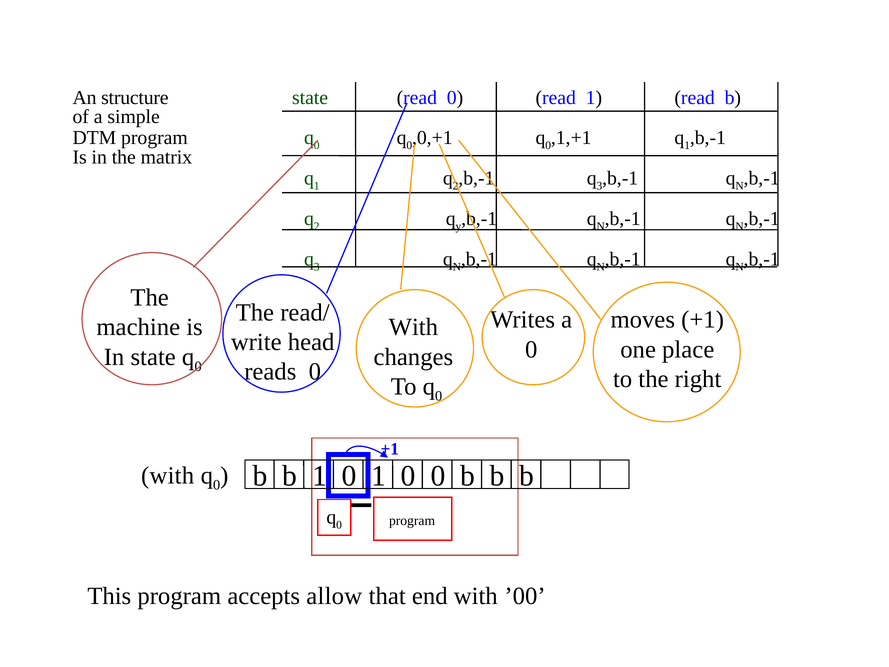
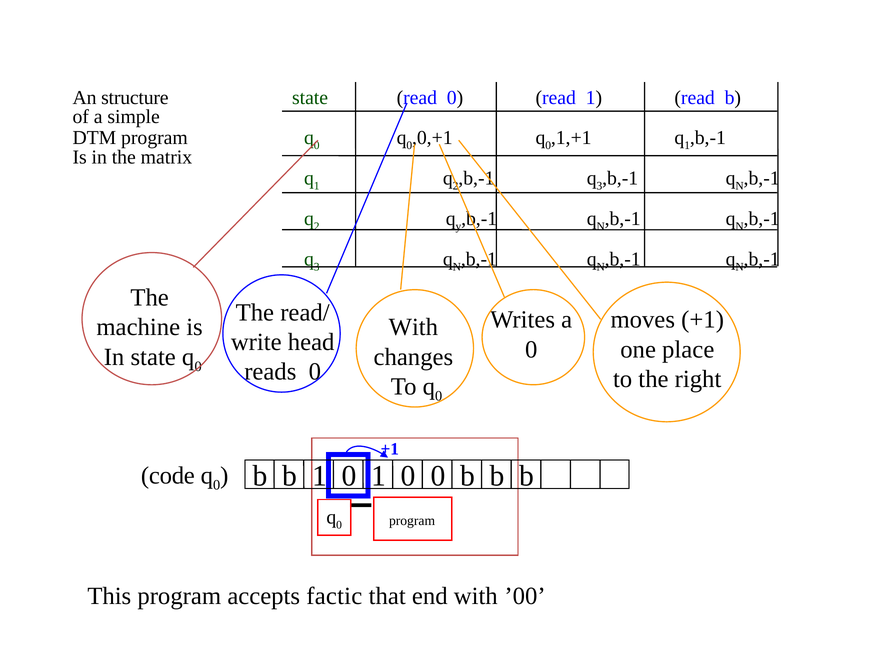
with at (168, 475): with -> code
allow: allow -> factic
